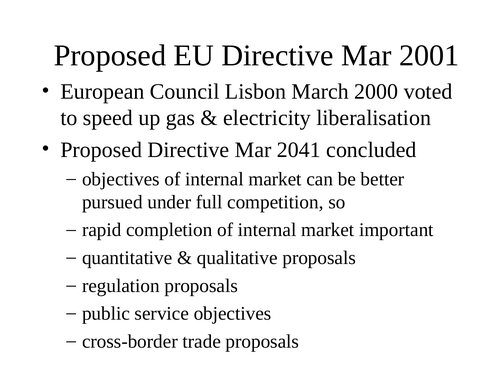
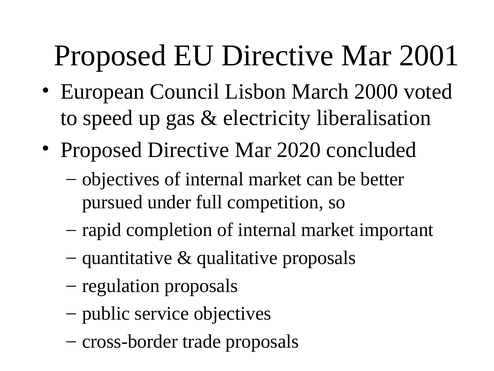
2041: 2041 -> 2020
